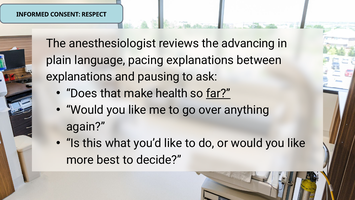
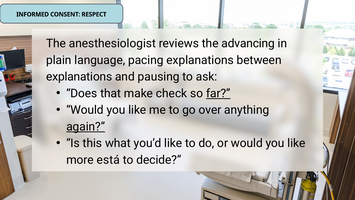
health: health -> check
again underline: none -> present
best: best -> está
